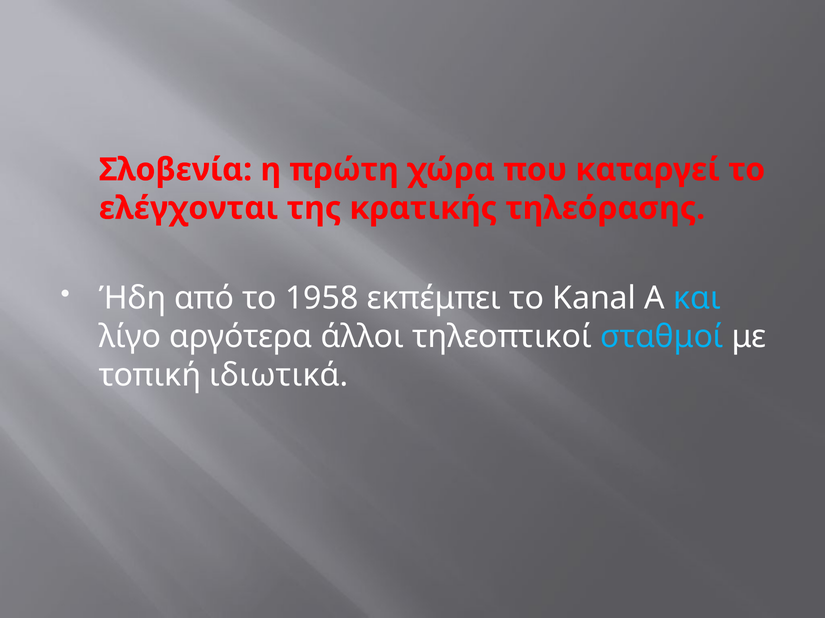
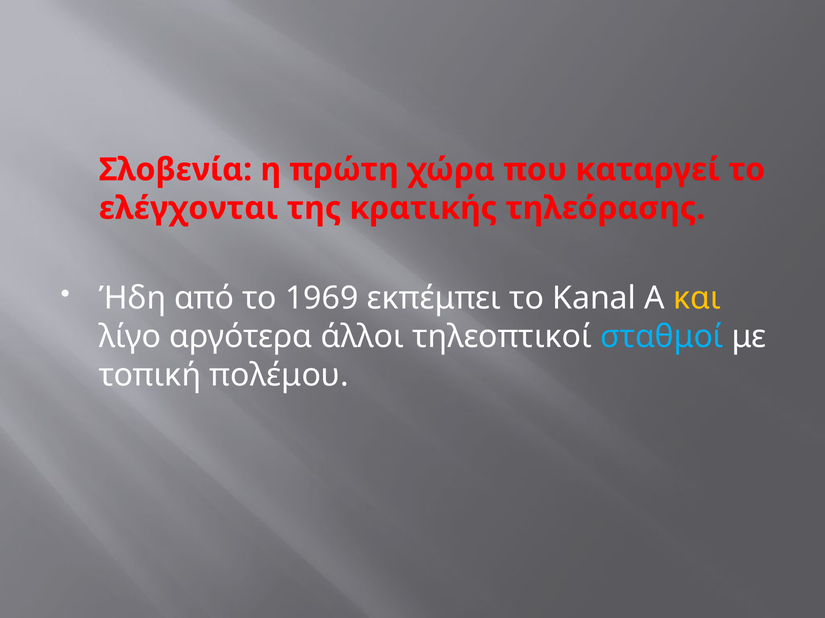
1958: 1958 -> 1969
και colour: light blue -> yellow
ιδιωτικά: ιδιωτικά -> πολέμου
